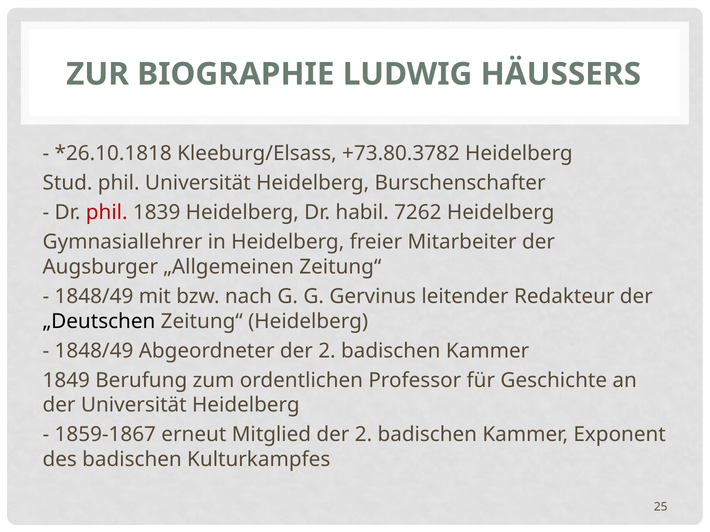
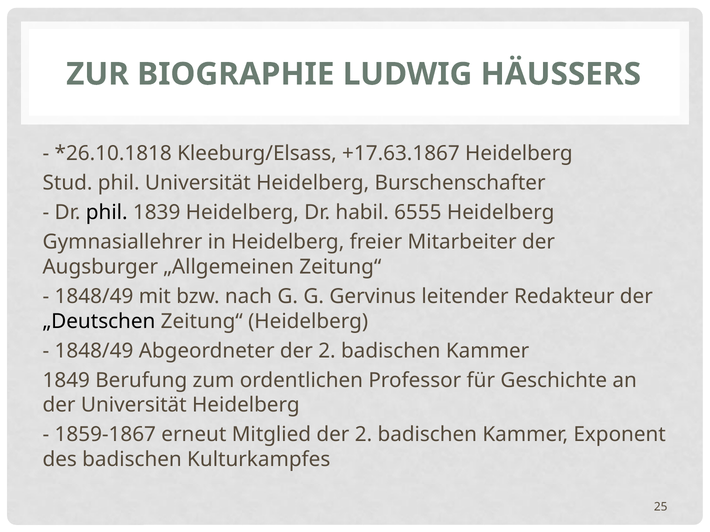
+73.80.3782: +73.80.3782 -> +17.63.1867
phil at (107, 213) colour: red -> black
7262: 7262 -> 6555
